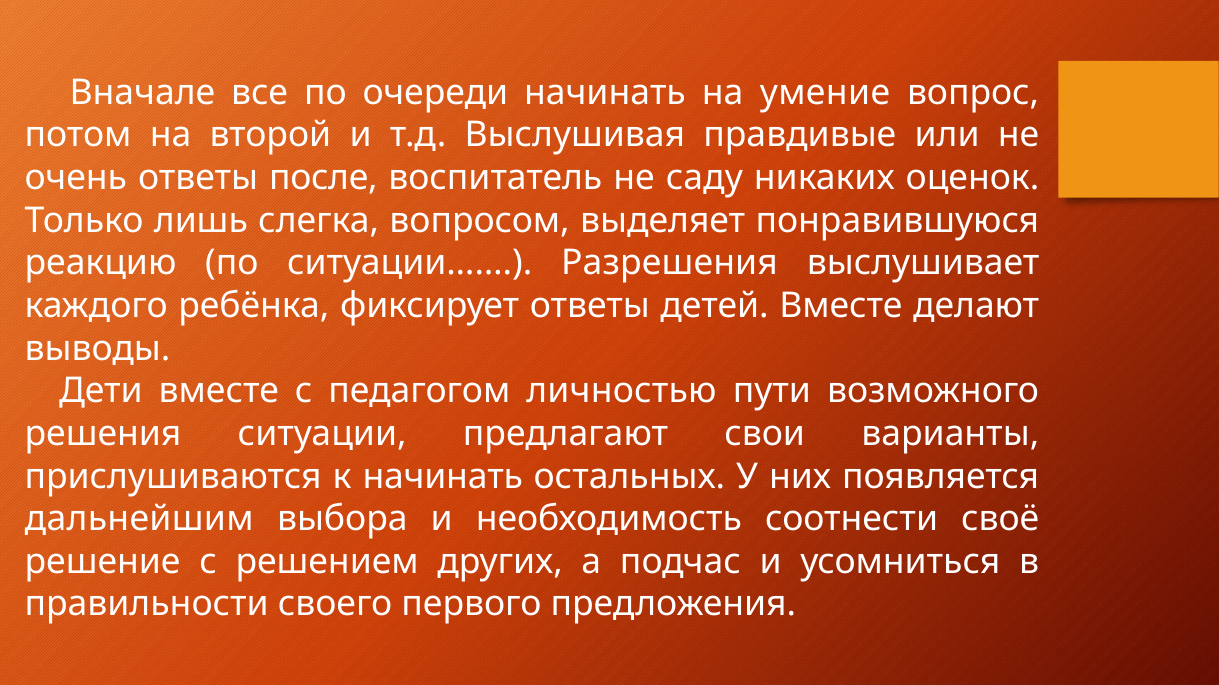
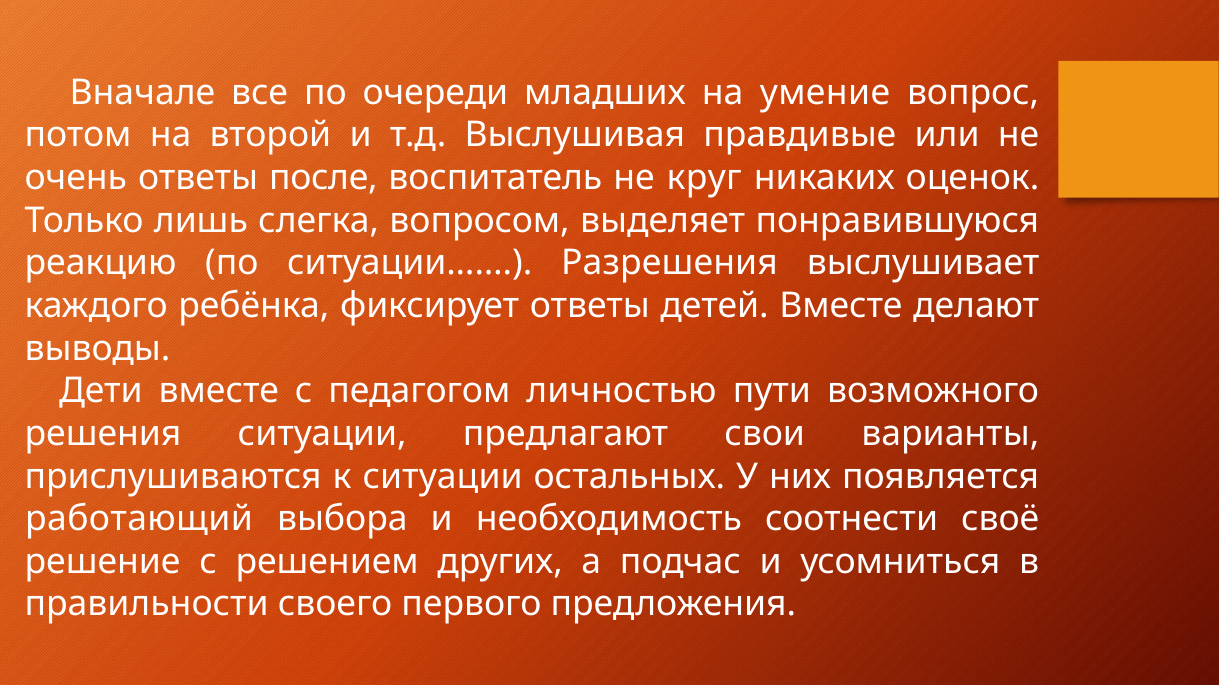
очереди начинать: начинать -> младших
саду: саду -> круг
к начинать: начинать -> ситуации
дальнейшим: дальнейшим -> работающий
